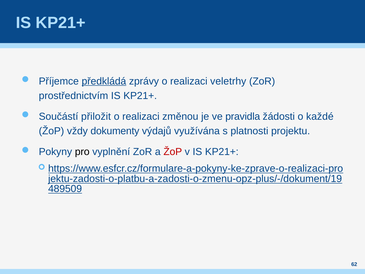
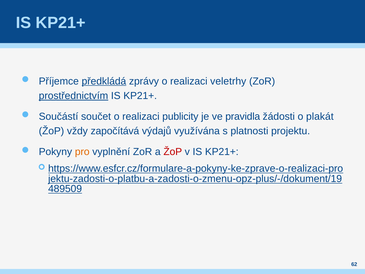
prostřednictvím underline: none -> present
přiložit: přiložit -> součet
změnou: změnou -> publicity
každé: každé -> plakát
dokumenty: dokumenty -> započítává
pro colour: black -> orange
